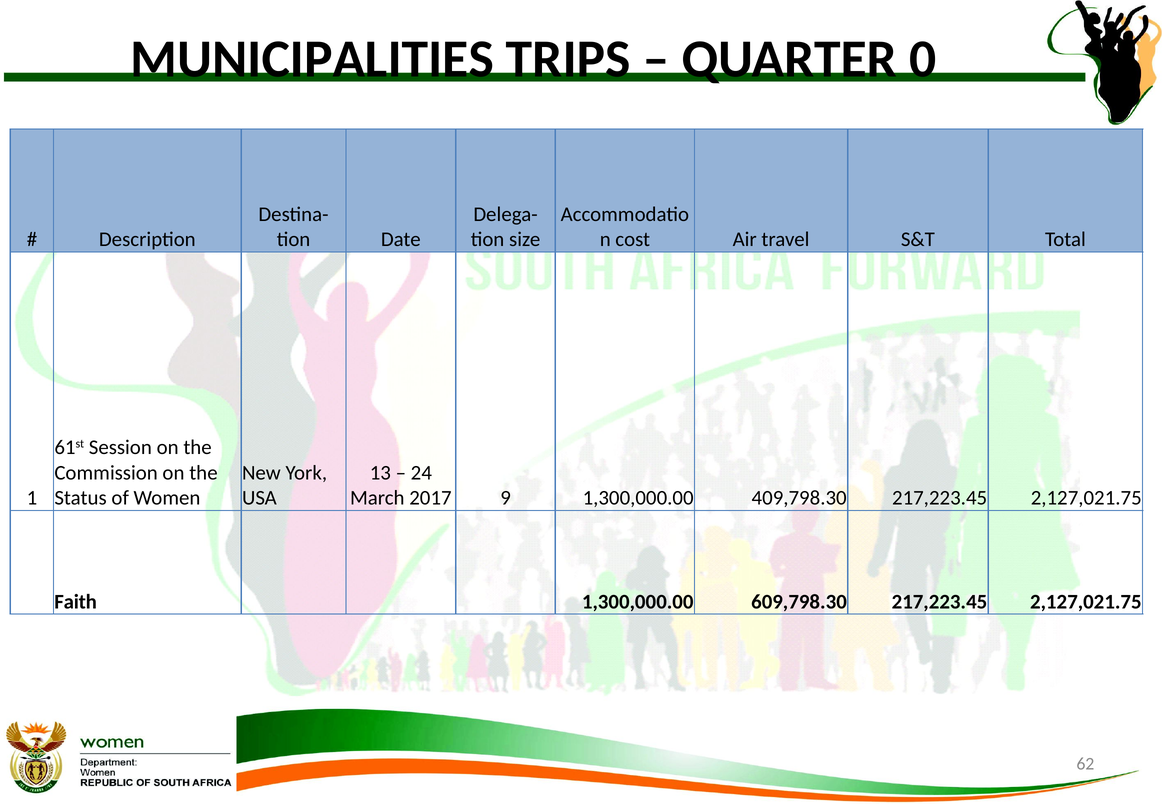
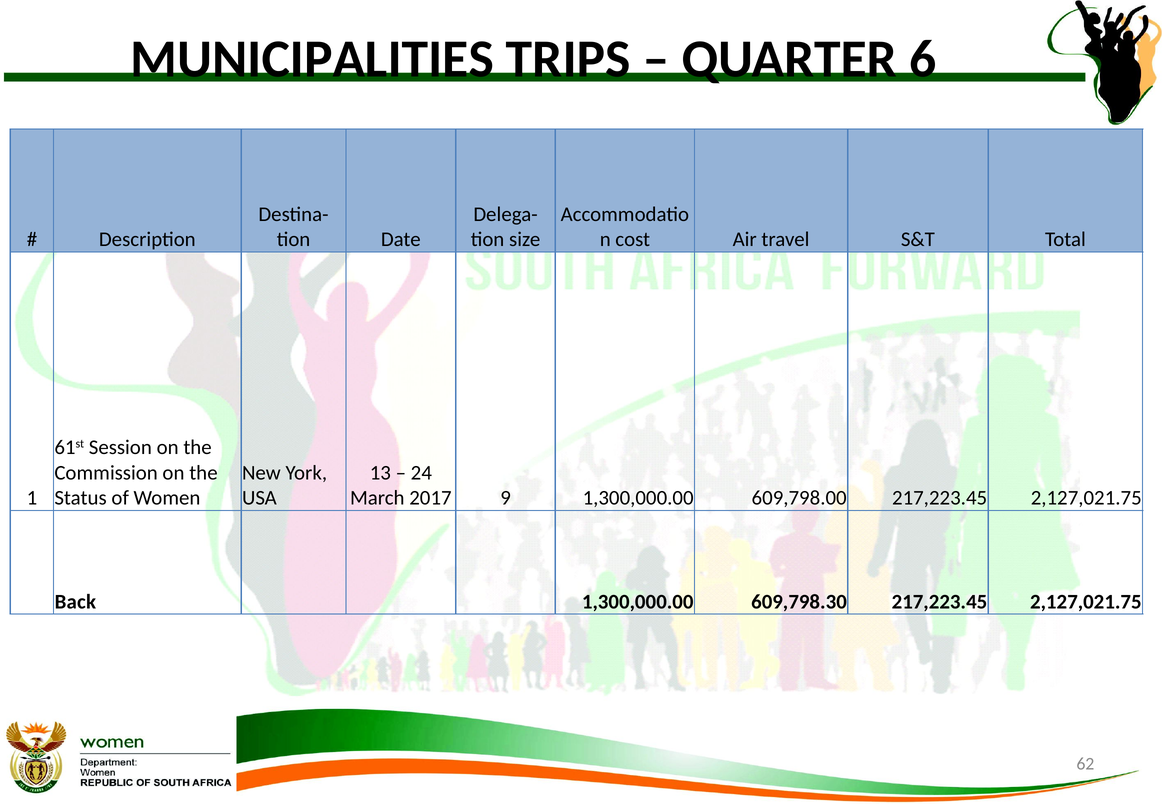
0: 0 -> 6
409,798.30: 409,798.30 -> 609,798.00
Faith: Faith -> Back
